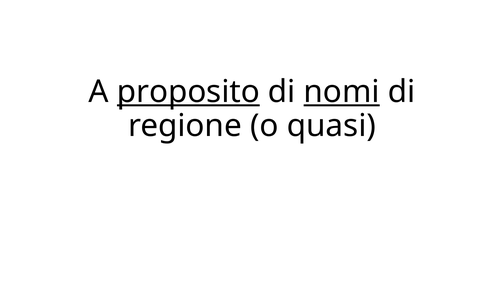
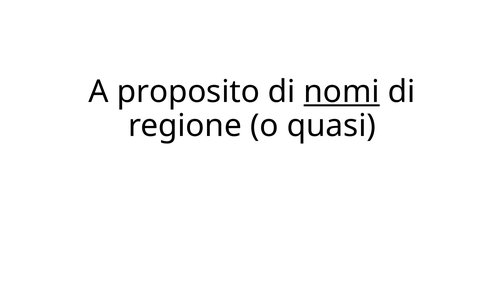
proposito underline: present -> none
